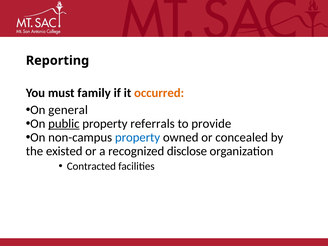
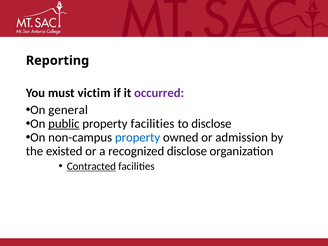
family: family -> victim
occurred colour: orange -> purple
property referrals: referrals -> facilities
to provide: provide -> disclose
concealed: concealed -> admission
Contracted underline: none -> present
